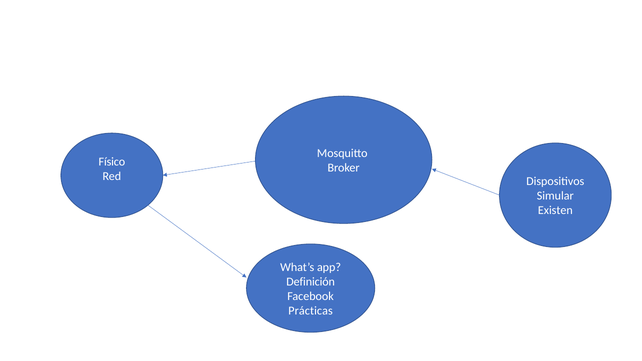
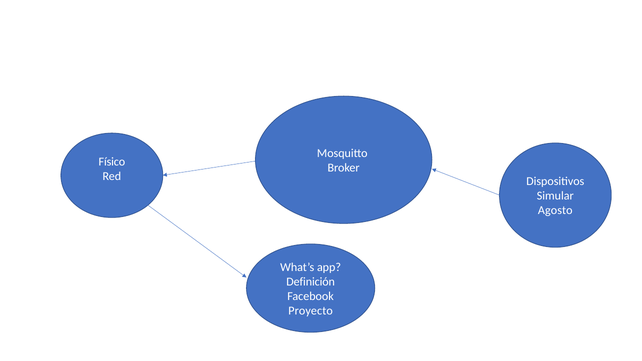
Existen: Existen -> Agosto
Prácticas: Prácticas -> Proyecto
